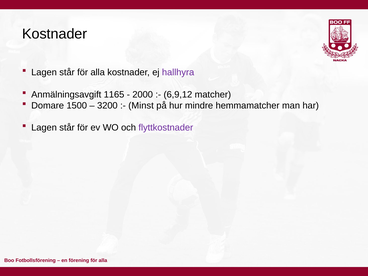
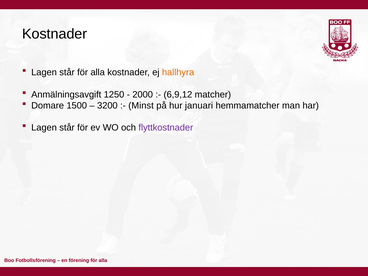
hallhyra colour: purple -> orange
1165: 1165 -> 1250
mindre: mindre -> januari
